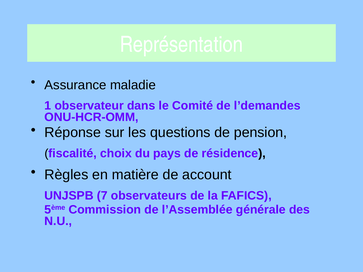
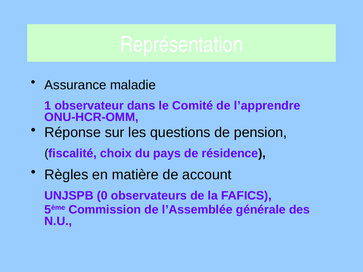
l’demandes: l’demandes -> l’apprendre
7: 7 -> 0
